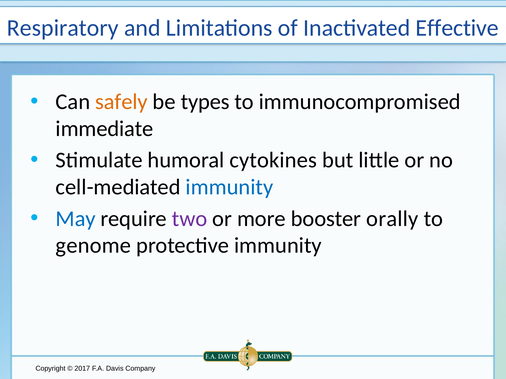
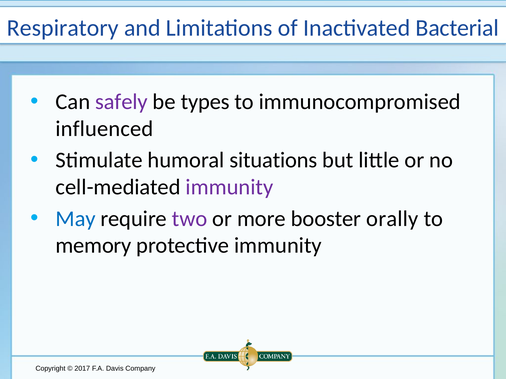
Effective: Effective -> Bacterial
safely colour: orange -> purple
immediate: immediate -> influenced
cytokines: cytokines -> situations
immunity at (229, 187) colour: blue -> purple
genome: genome -> memory
